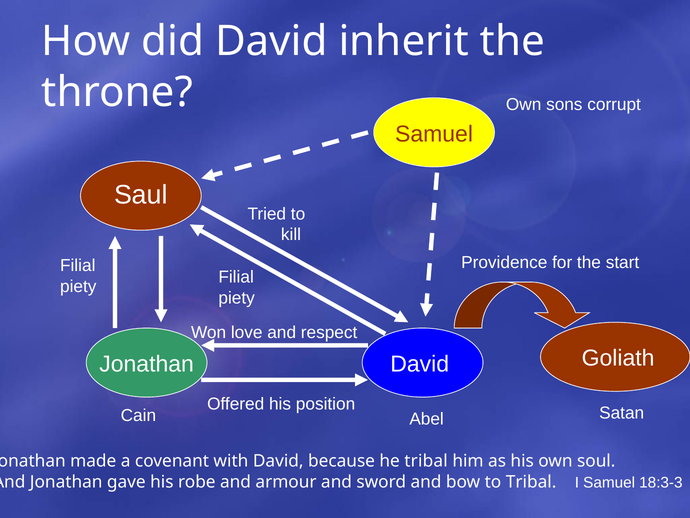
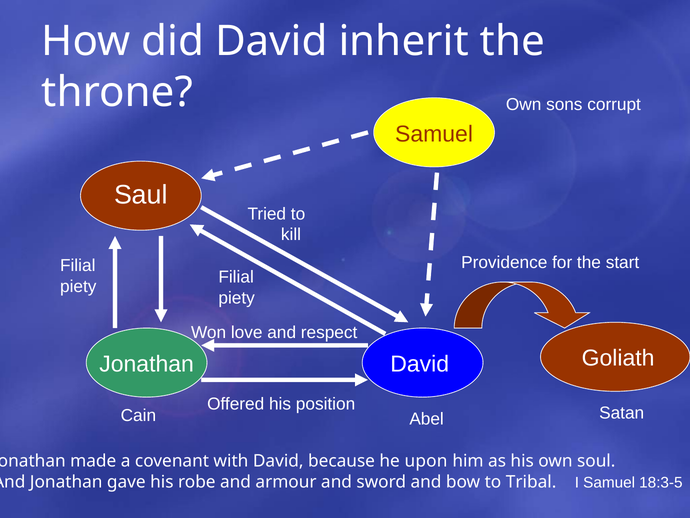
he tribal: tribal -> upon
18:3-3: 18:3-3 -> 18:3-5
